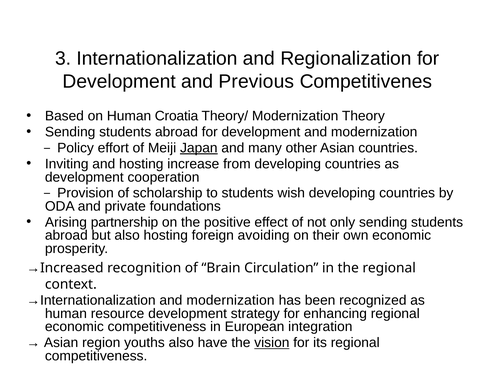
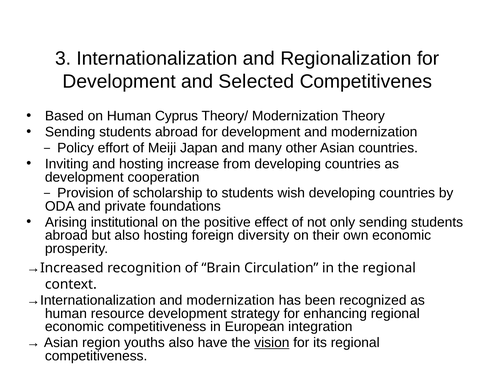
Previous: Previous -> Selected
Croatia: Croatia -> Cyprus
Japan underline: present -> none
partnership: partnership -> institutional
avoiding: avoiding -> diversity
